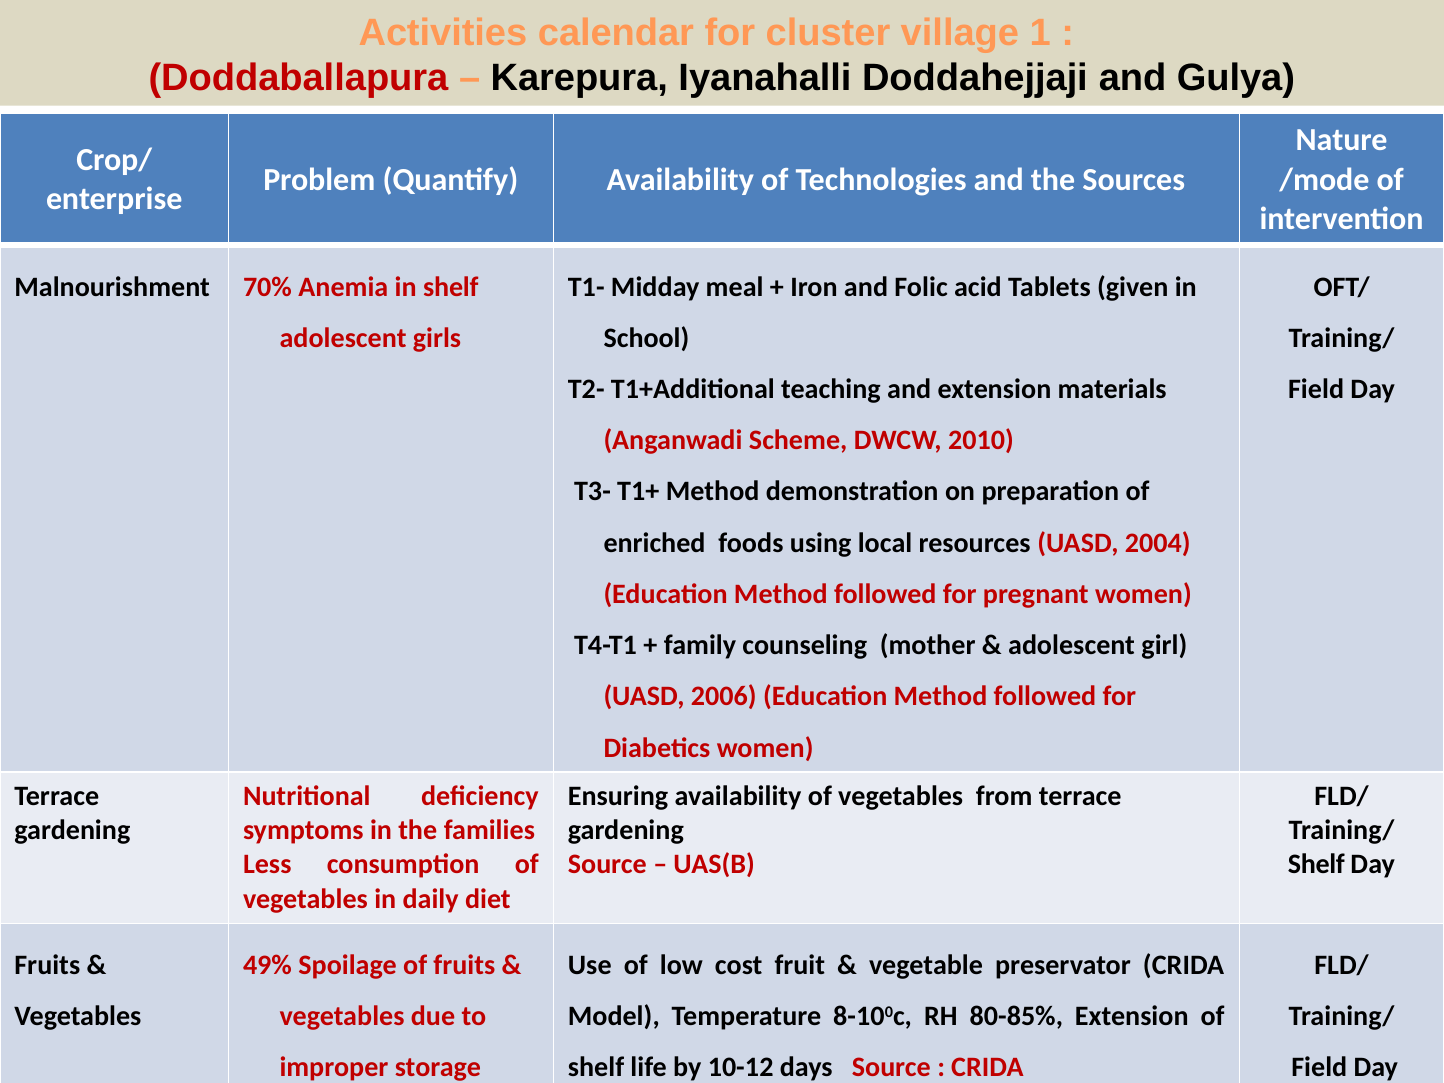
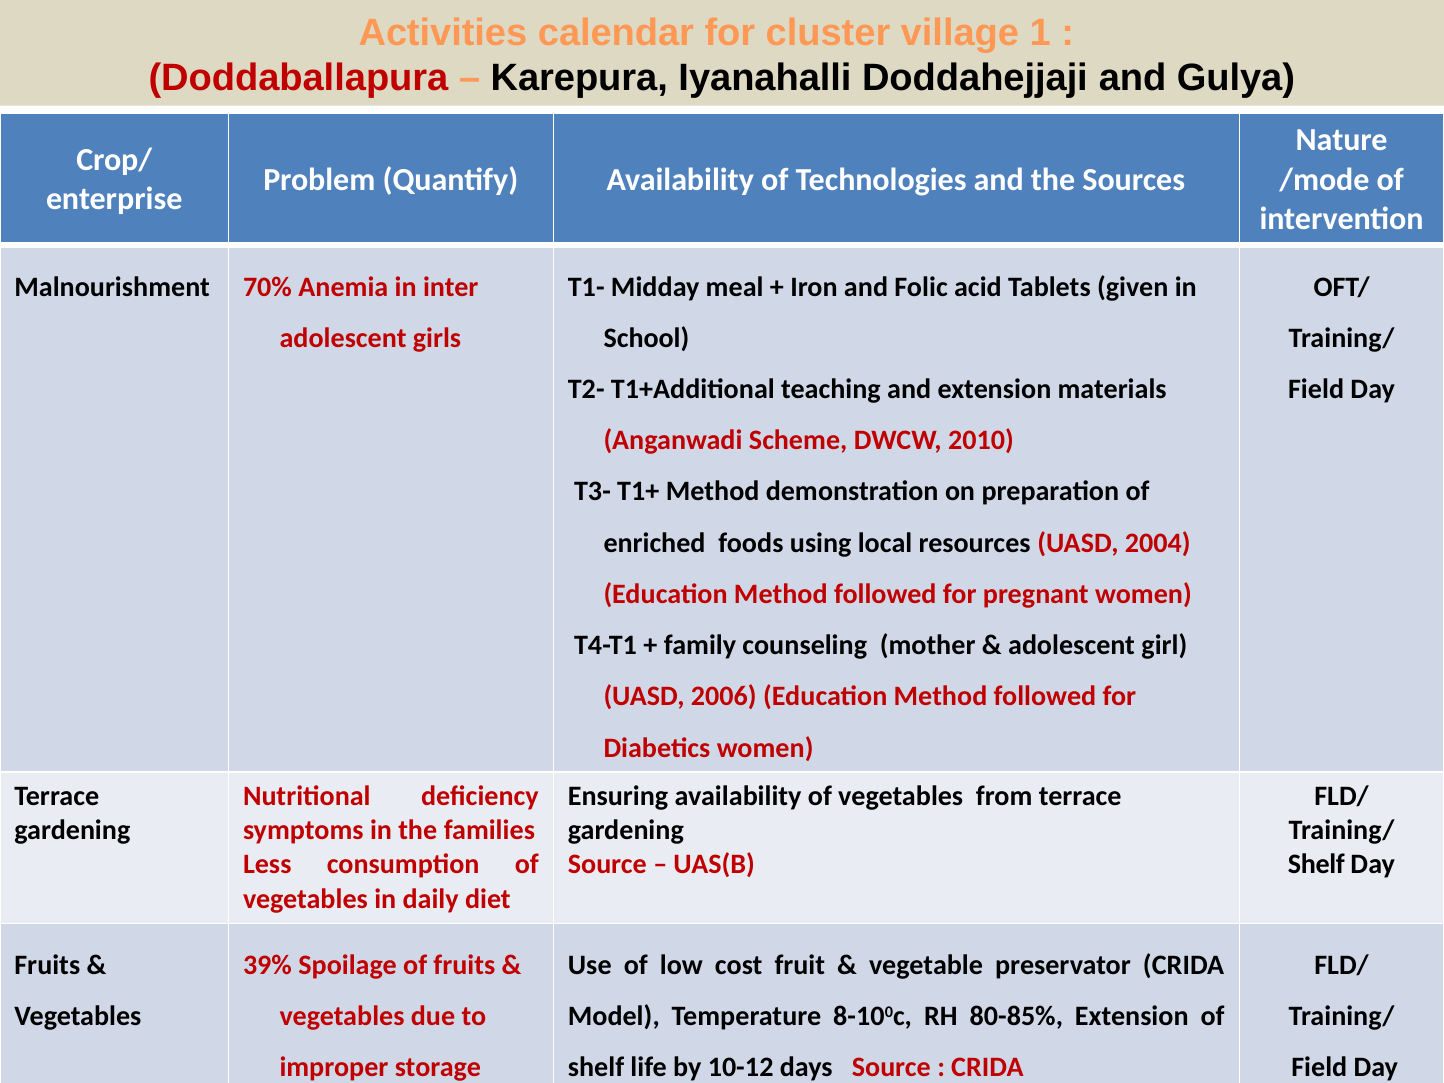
in shelf: shelf -> inter
49%: 49% -> 39%
